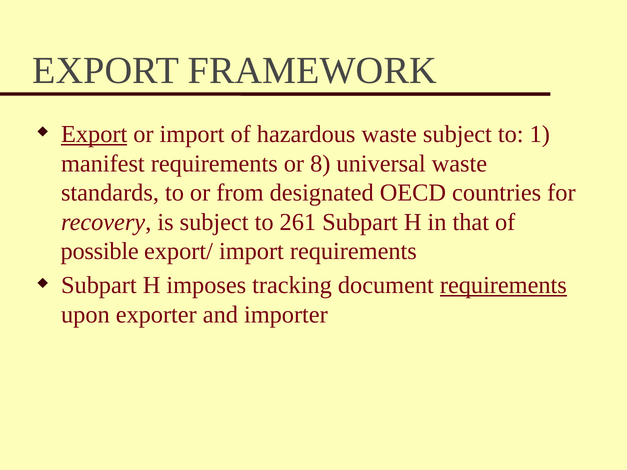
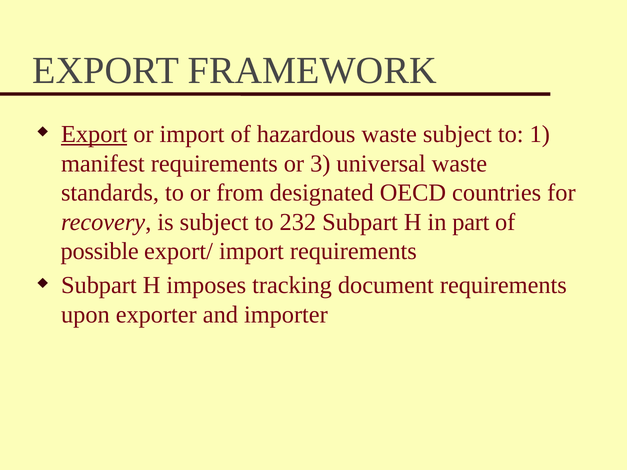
8: 8 -> 3
261: 261 -> 232
that: that -> part
requirements at (503, 286) underline: present -> none
